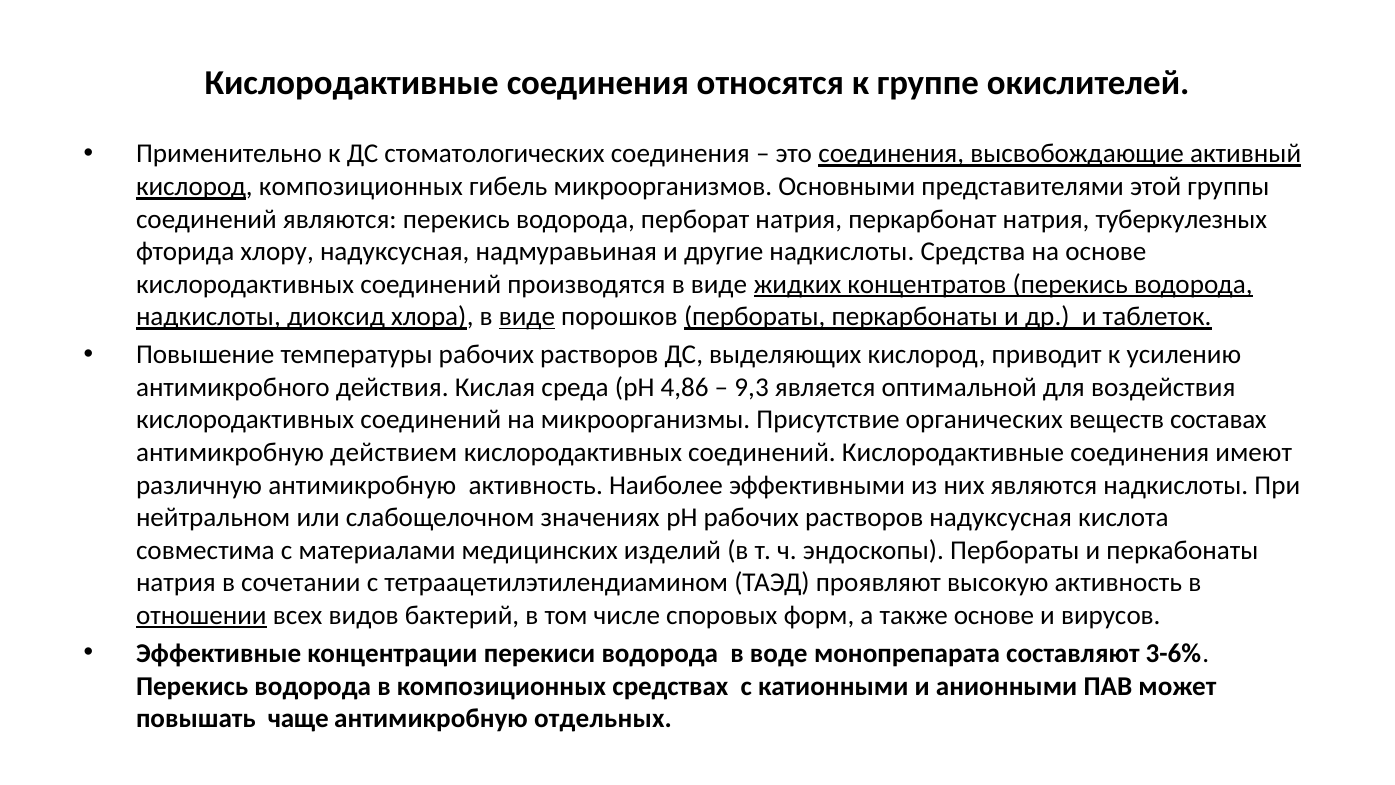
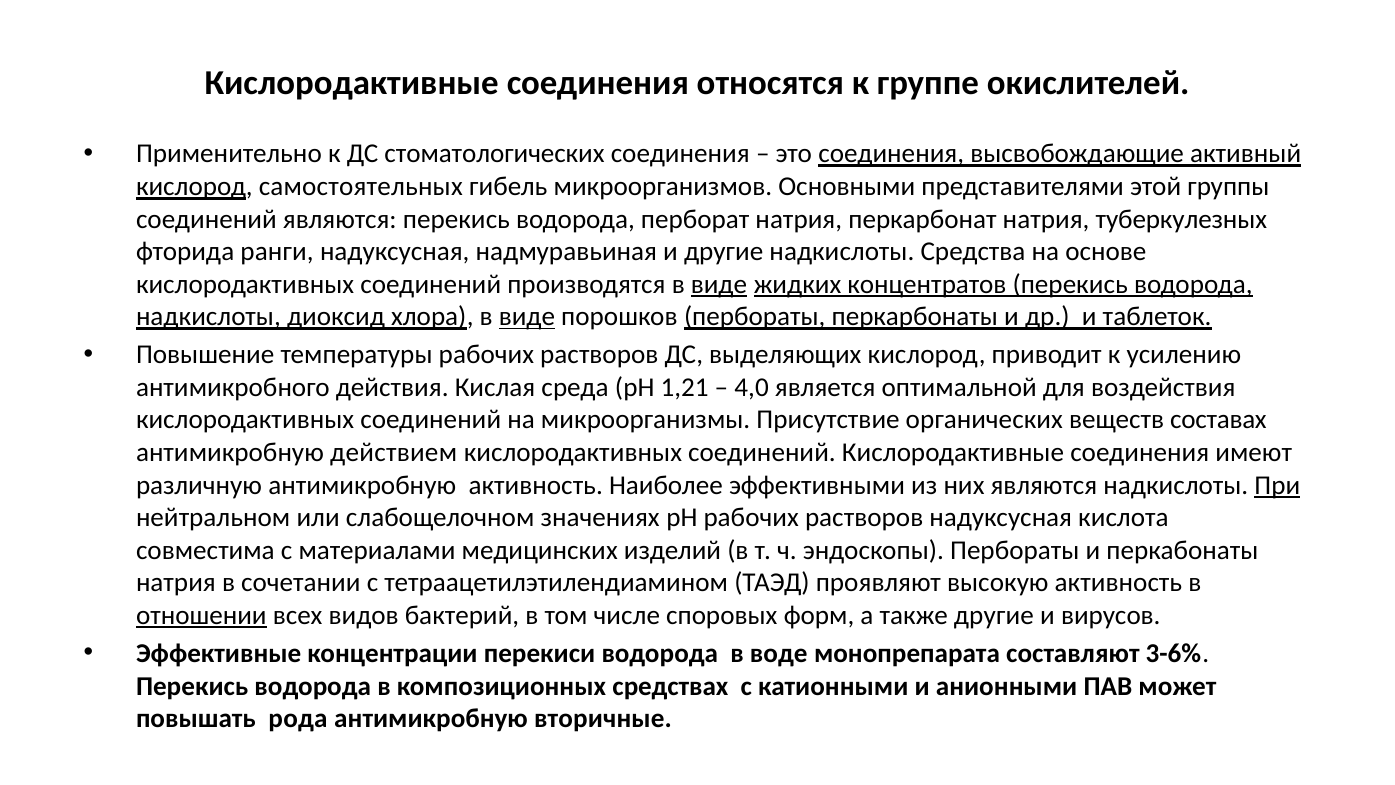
кислород композиционных: композиционных -> самостоятельных
хлору: хлору -> ранги
виде at (719, 284) underline: none -> present
4,86: 4,86 -> 1,21
9,3: 9,3 -> 4,0
При underline: none -> present
также основе: основе -> другие
чаще: чаще -> рода
отдельных: отдельных -> вторичные
